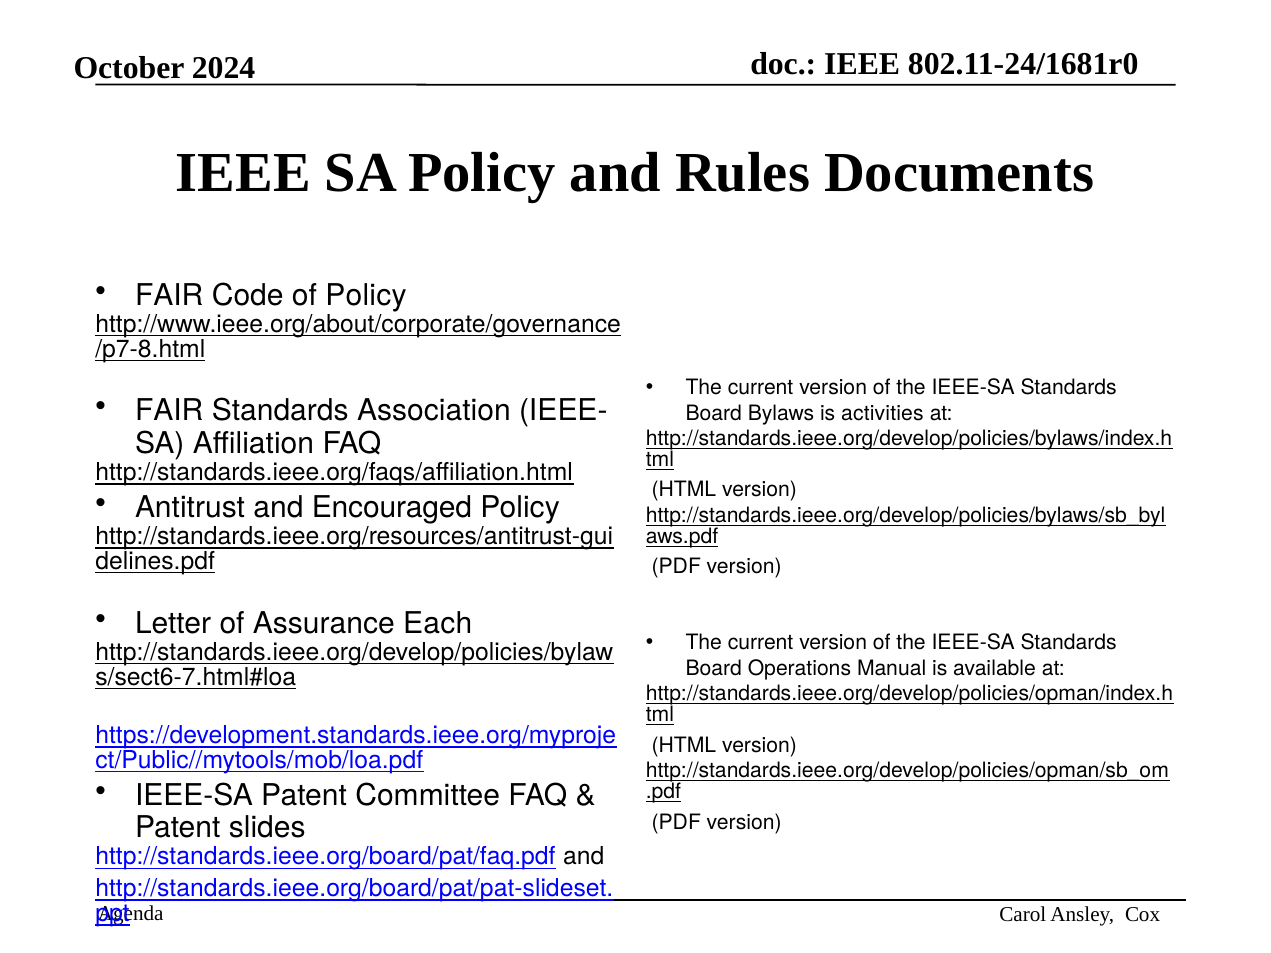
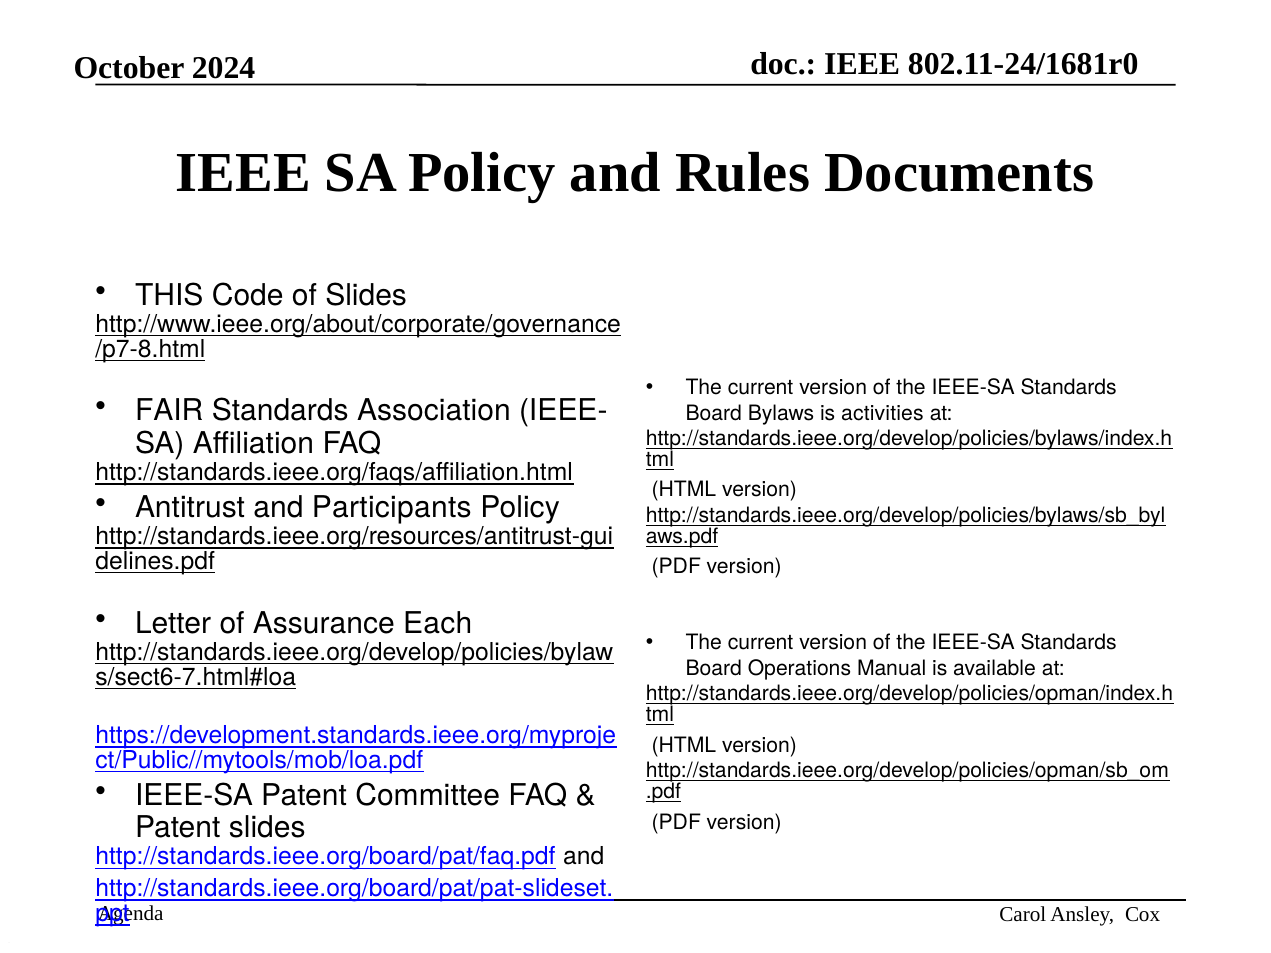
FAIR at (169, 295): FAIR -> THIS
of Policy: Policy -> Slides
Encouraged: Encouraged -> Participants
